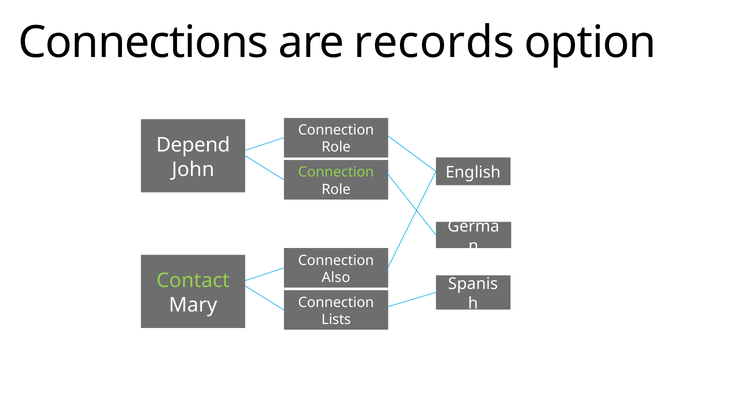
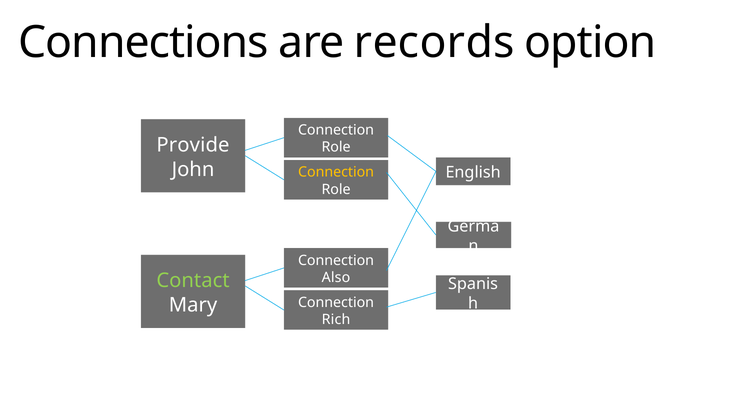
Depend: Depend -> Provide
Connection at (336, 172) colour: light green -> yellow
Lists: Lists -> Rich
